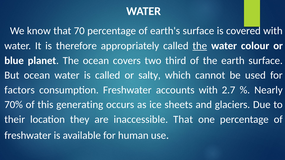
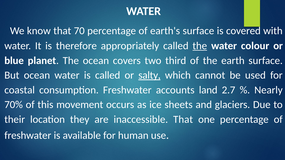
salty underline: none -> present
factors: factors -> coastal
accounts with: with -> land
generating: generating -> movement
